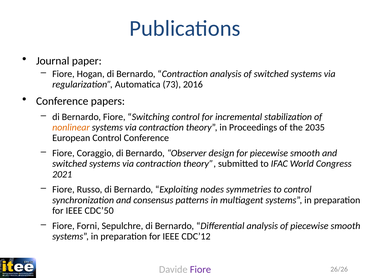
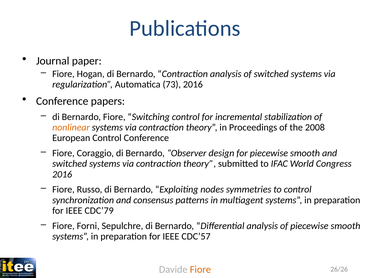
2035: 2035 -> 2008
2021 at (62, 174): 2021 -> 2016
CDC’50: CDC’50 -> CDC’79
CDC’12: CDC’12 -> CDC’57
Fiore at (200, 269) colour: purple -> orange
